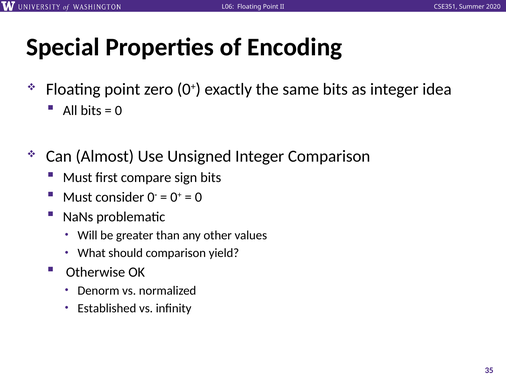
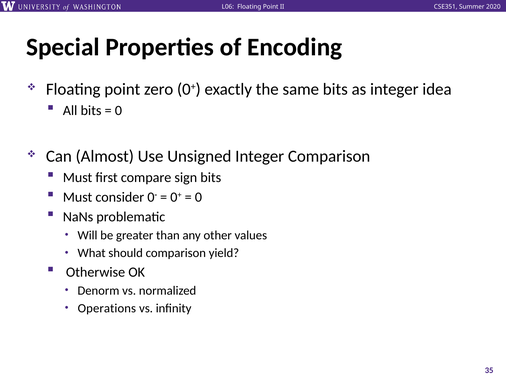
Established: Established -> Operations
